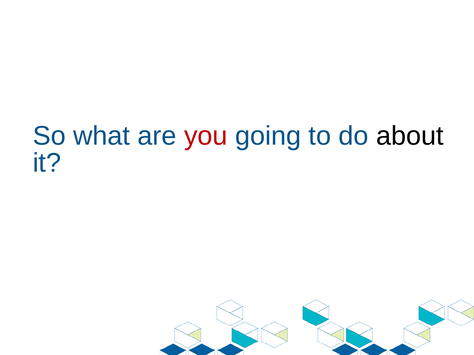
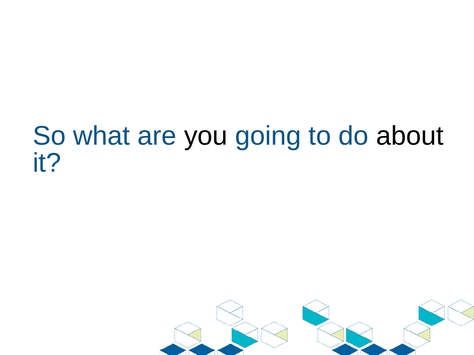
you colour: red -> black
